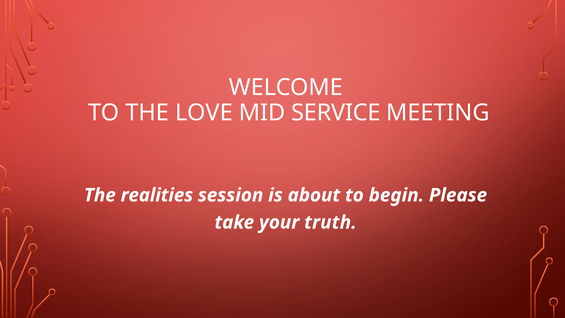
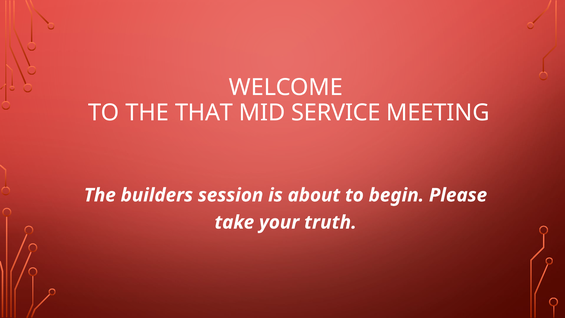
LOVE: LOVE -> THAT
realities: realities -> builders
